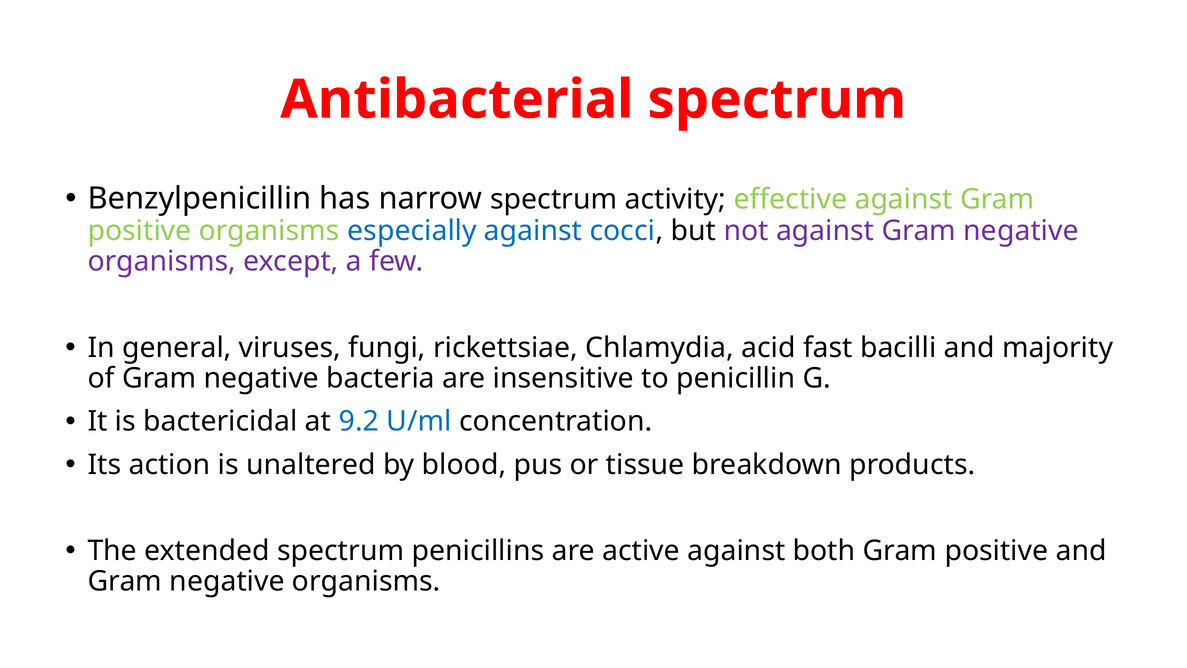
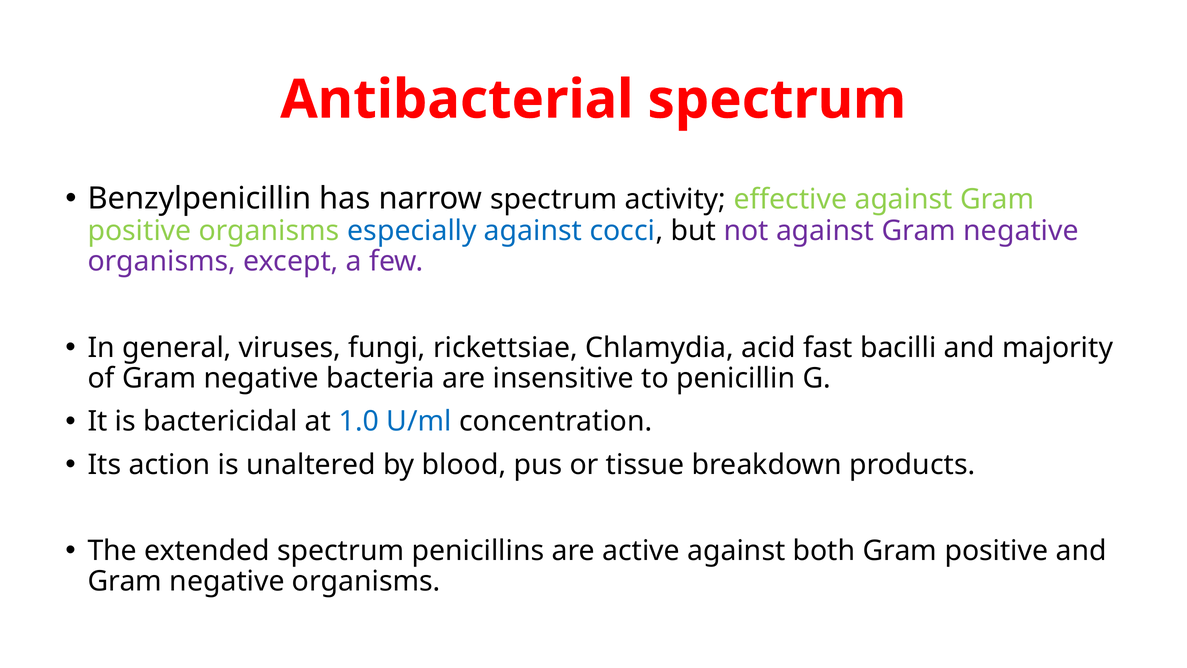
9.2: 9.2 -> 1.0
